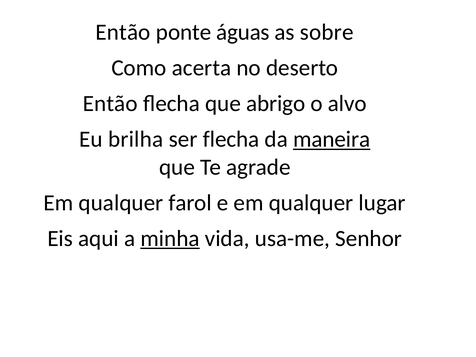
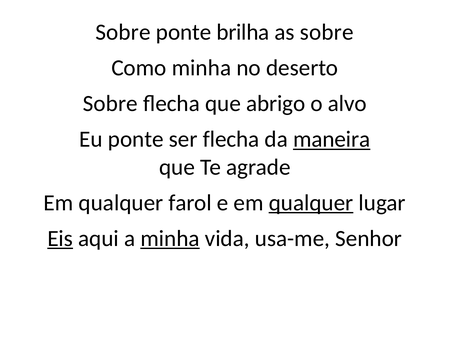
Então at (123, 32): Então -> Sobre
águas: águas -> brilha
Como acerta: acerta -> minha
Então at (110, 104): Então -> Sobre
Eu brilha: brilha -> ponte
qualquer at (311, 203) underline: none -> present
Eis underline: none -> present
